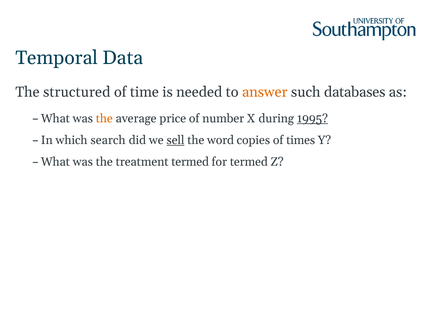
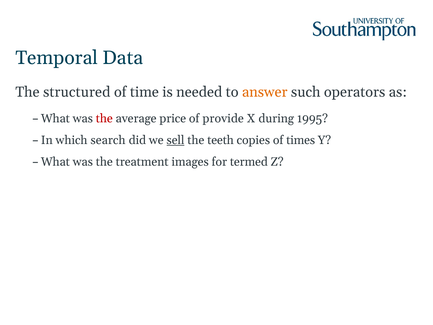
databases: databases -> operators
the at (104, 118) colour: orange -> red
number: number -> provide
1995 underline: present -> none
word: word -> teeth
treatment termed: termed -> images
